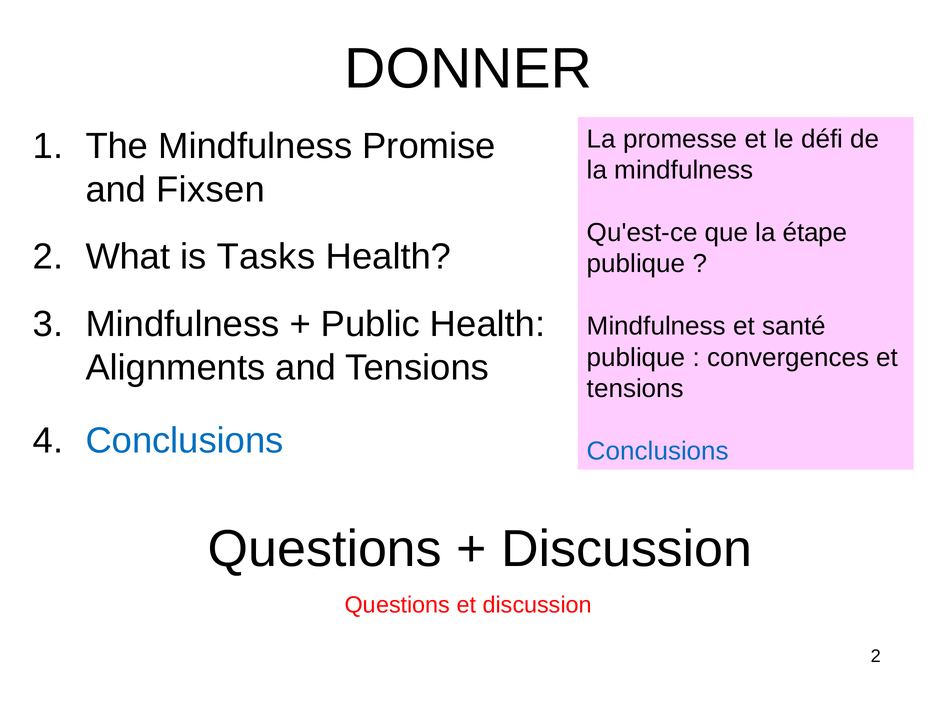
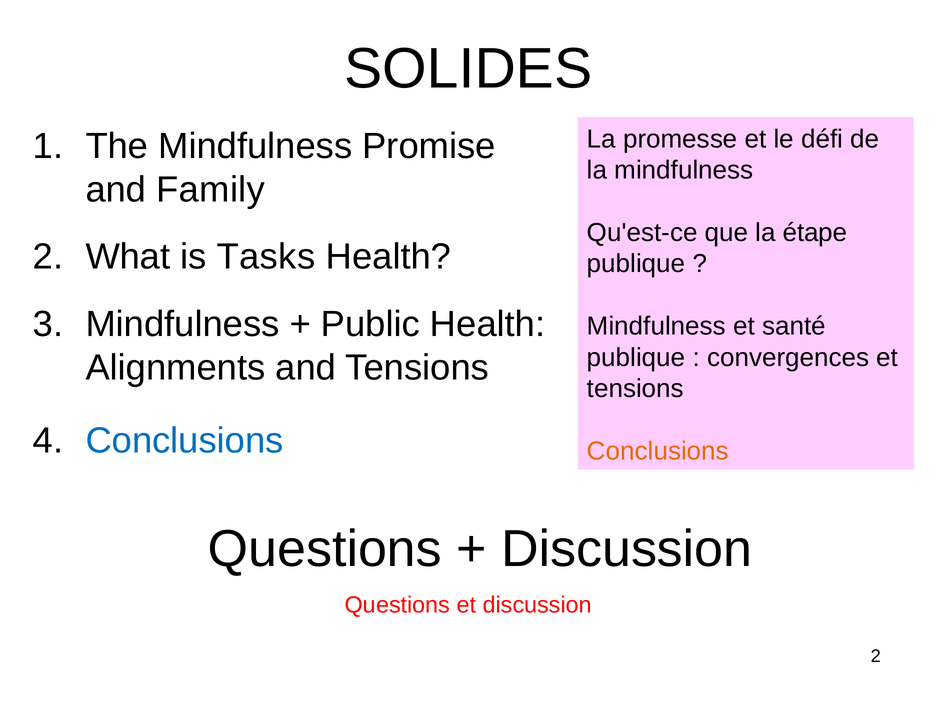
DONNER: DONNER -> SOLIDES
Fixsen: Fixsen -> Family
Conclusions at (658, 452) colour: blue -> orange
